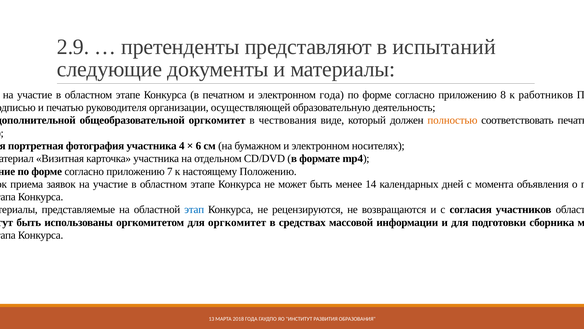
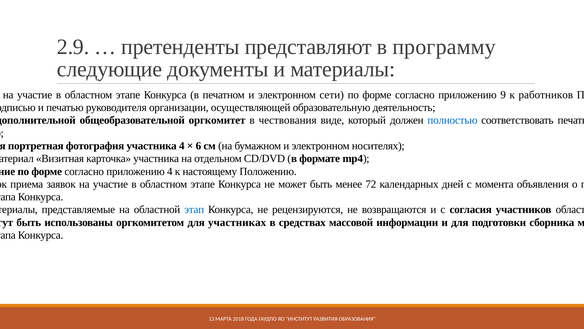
испытаний: испытаний -> программу
электронном года: года -> сети
8: 8 -> 9
полностью colour: orange -> blue
приложению 7: 7 -> 4
14: 14 -> 72
для оргкомитет: оргкомитет -> участниках
